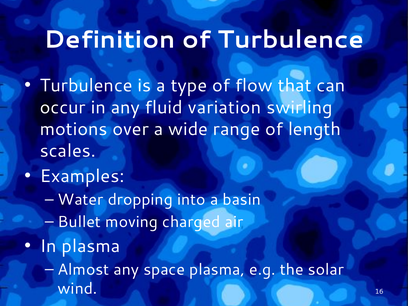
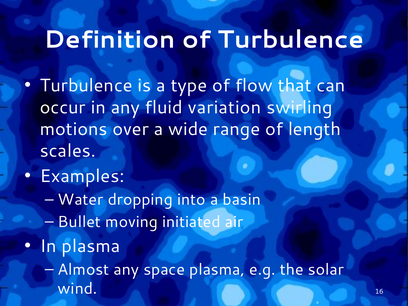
charged: charged -> initiated
